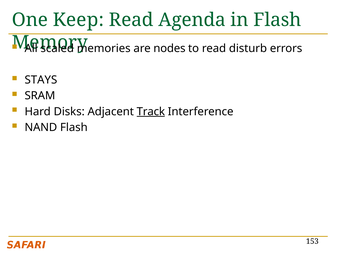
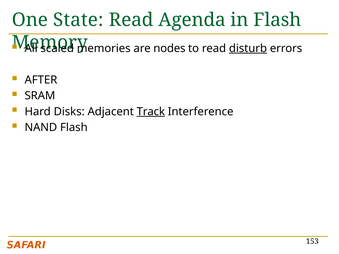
Keep: Keep -> State
disturb underline: none -> present
STAYS: STAYS -> AFTER
